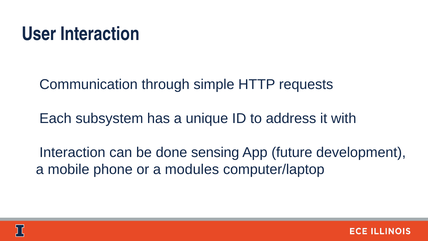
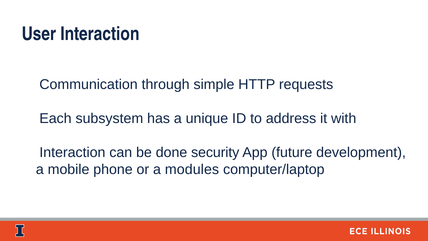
sensing: sensing -> security
